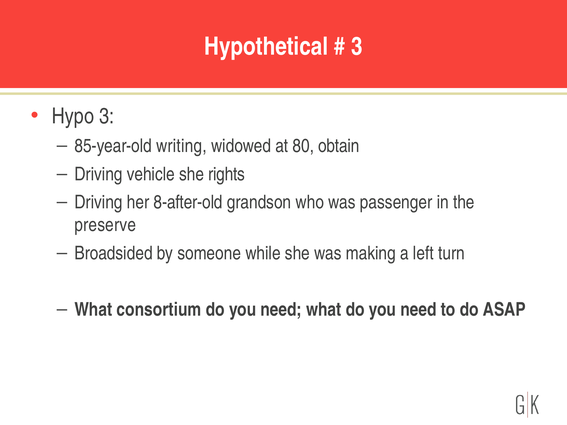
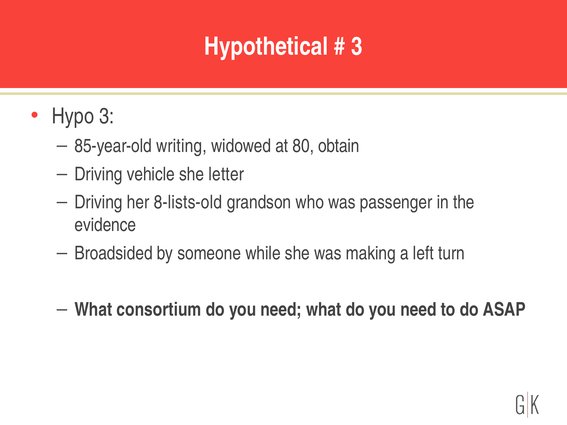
rights: rights -> letter
8-after-old: 8-after-old -> 8-lists-old
preserve: preserve -> evidence
